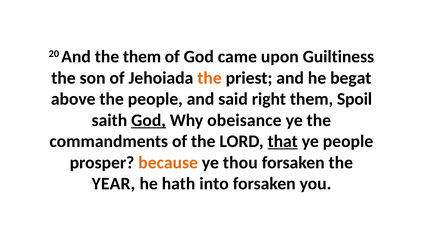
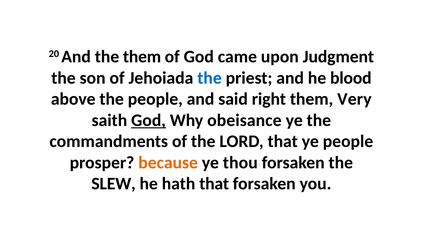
Guiltiness: Guiltiness -> Judgment
the at (210, 78) colour: orange -> blue
begat: begat -> blood
Spoil: Spoil -> Very
that at (283, 141) underline: present -> none
YEAR: YEAR -> SLEW
hath into: into -> that
